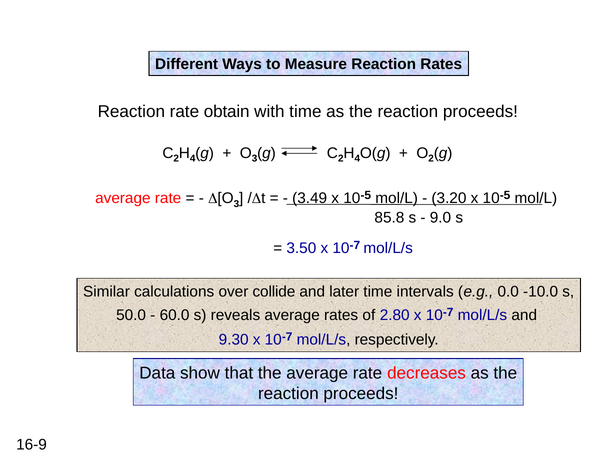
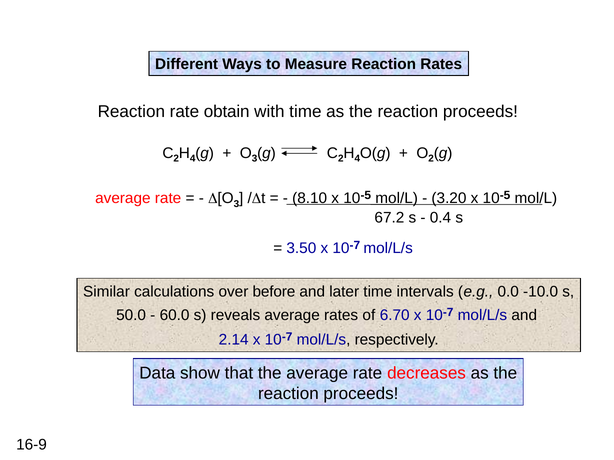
3.49: 3.49 -> 8.10
85.8: 85.8 -> 67.2
9.0: 9.0 -> 0.4
collide: collide -> before
2.80: 2.80 -> 6.70
9.30: 9.30 -> 2.14
